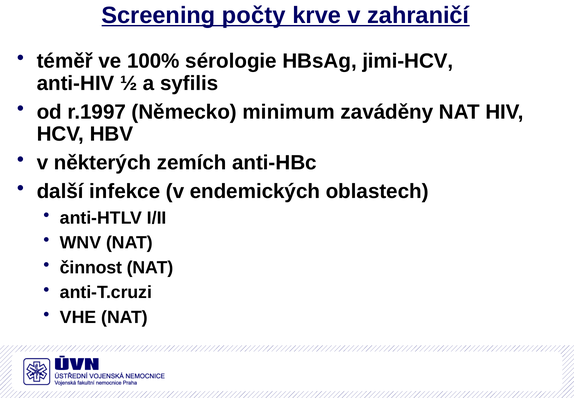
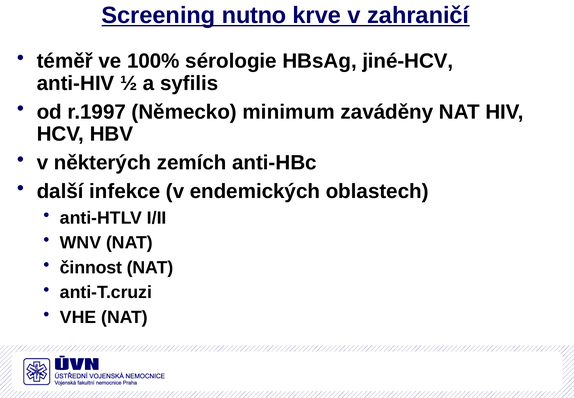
počty: počty -> nutno
jimi-HCV: jimi-HCV -> jiné-HCV
